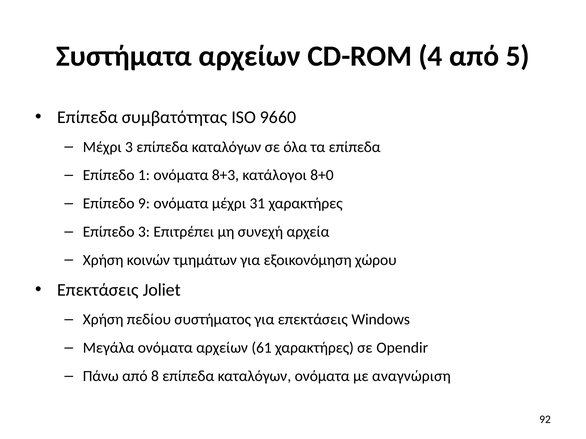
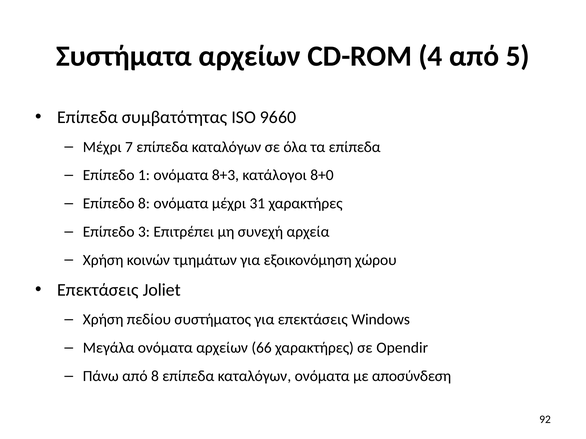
Μέχρι 3: 3 -> 7
Επίπεδο 9: 9 -> 8
61: 61 -> 66
αναγνώριση: αναγνώριση -> αποσύνδεση
